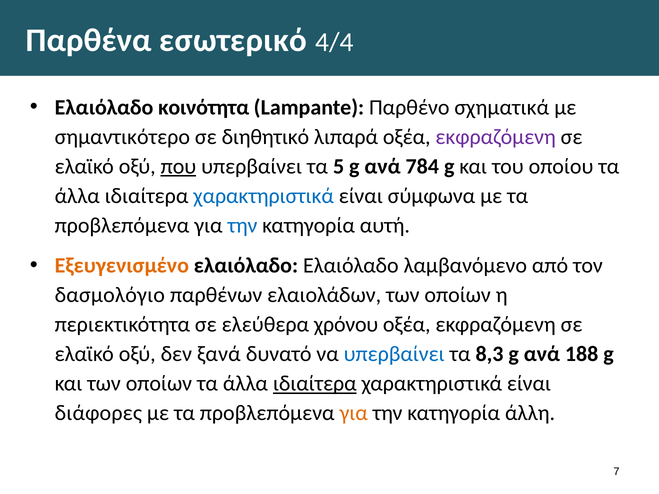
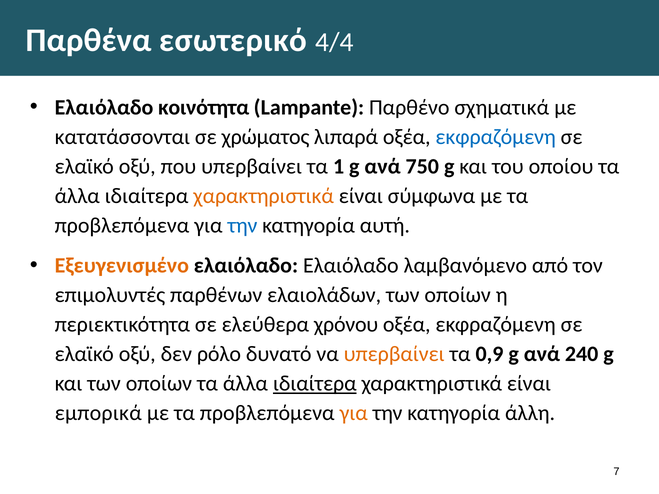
σημαντικότερο: σημαντικότερο -> κατατάσσονται
διηθητικό: διηθητικό -> χρώματος
εκφραζόμενη at (496, 137) colour: purple -> blue
που underline: present -> none
5: 5 -> 1
784: 784 -> 750
χαρακτηριστικά at (264, 196) colour: blue -> orange
δασμολόγιο: δασμολόγιο -> επιμολυντές
ξανά: ξανά -> ρόλο
υπερβαίνει at (394, 354) colour: blue -> orange
8,3: 8,3 -> 0,9
188: 188 -> 240
διάφορες: διάφορες -> εμπορικά
